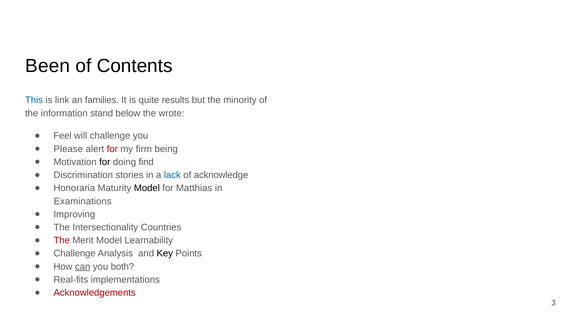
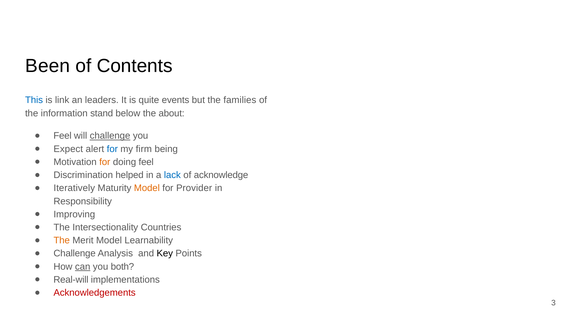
families: families -> leaders
results: results -> events
minority: minority -> families
wrote: wrote -> about
challenge at (110, 136) underline: none -> present
Please: Please -> Expect
for at (112, 149) colour: red -> blue
for at (105, 162) colour: black -> orange
doing find: find -> feel
stories: stories -> helped
Honoraria: Honoraria -> Iteratively
Model at (147, 188) colour: black -> orange
Matthias: Matthias -> Provider
Examinations: Examinations -> Responsibility
The at (62, 241) colour: red -> orange
Real-fits: Real-fits -> Real-will
